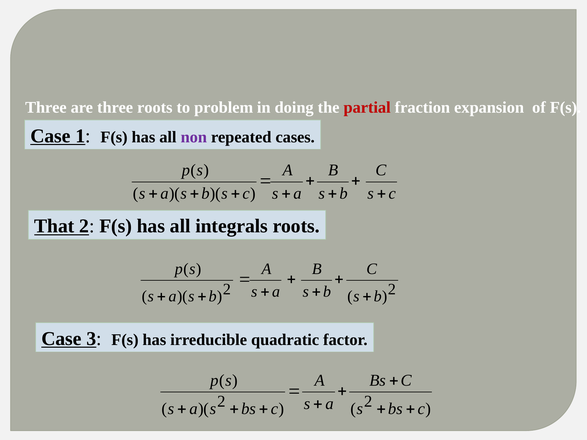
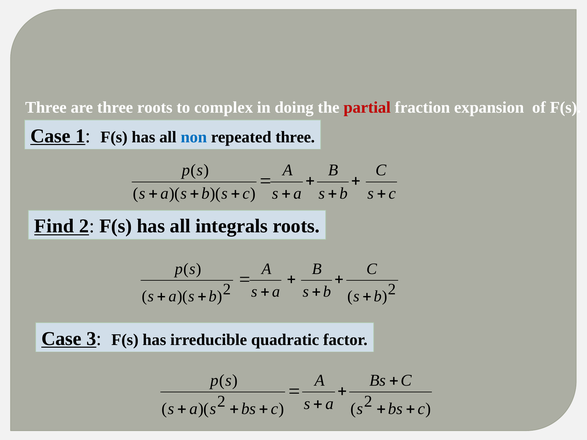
problem: problem -> complex
non colour: purple -> blue
repeated cases: cases -> three
That: That -> Find
